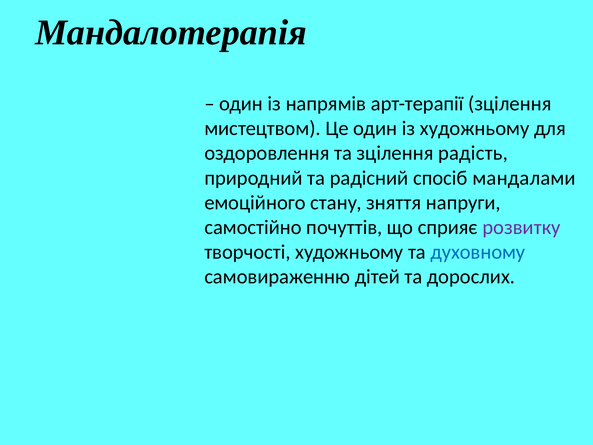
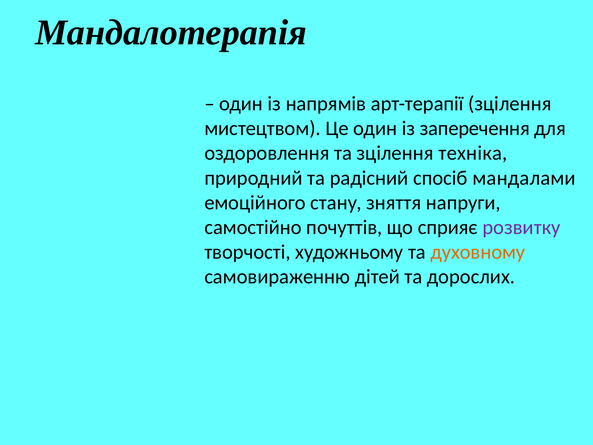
із художньому: художньому -> заперечення
радість: радість -> техніка
духовному colour: blue -> orange
